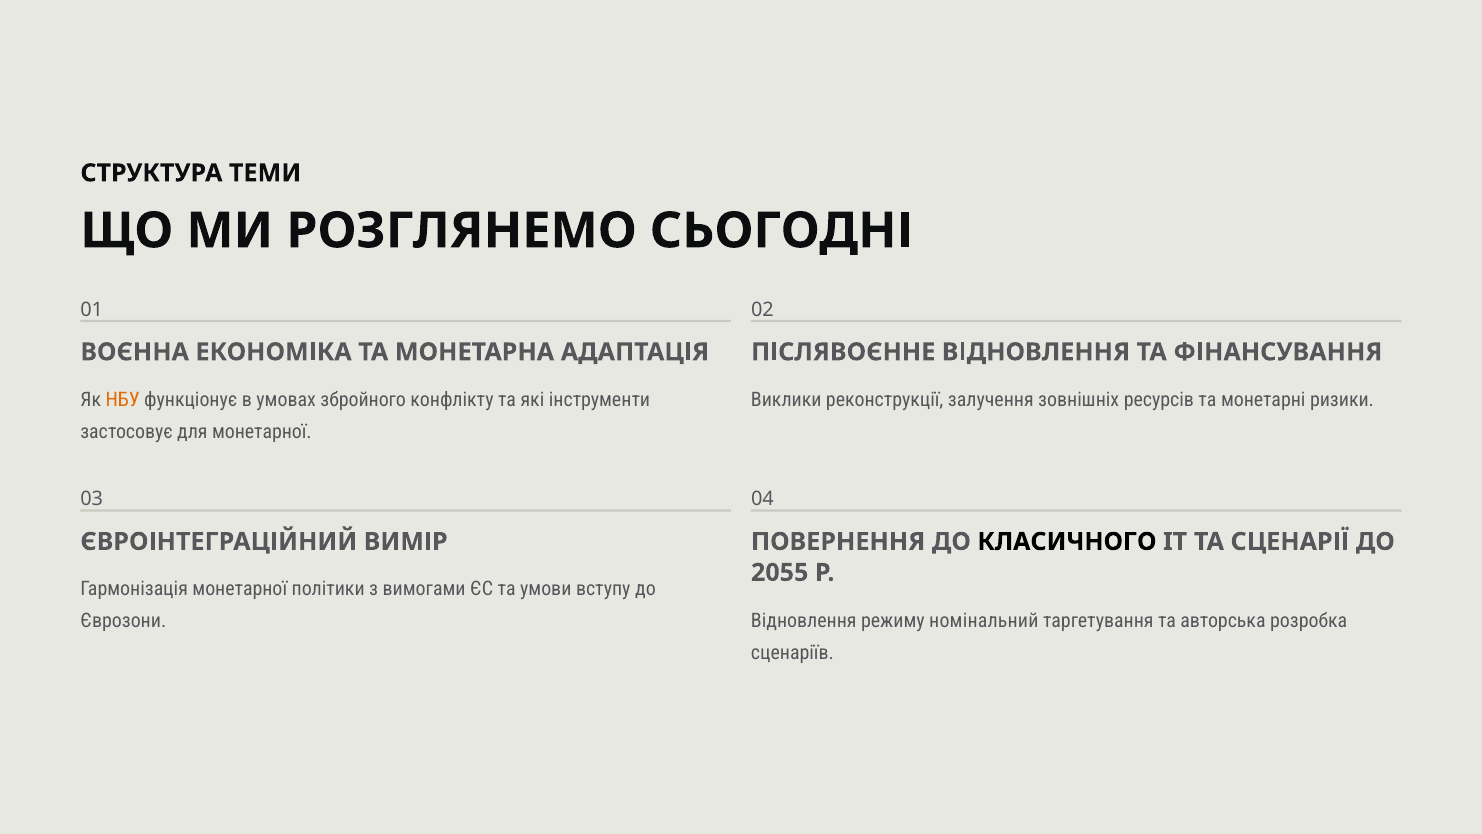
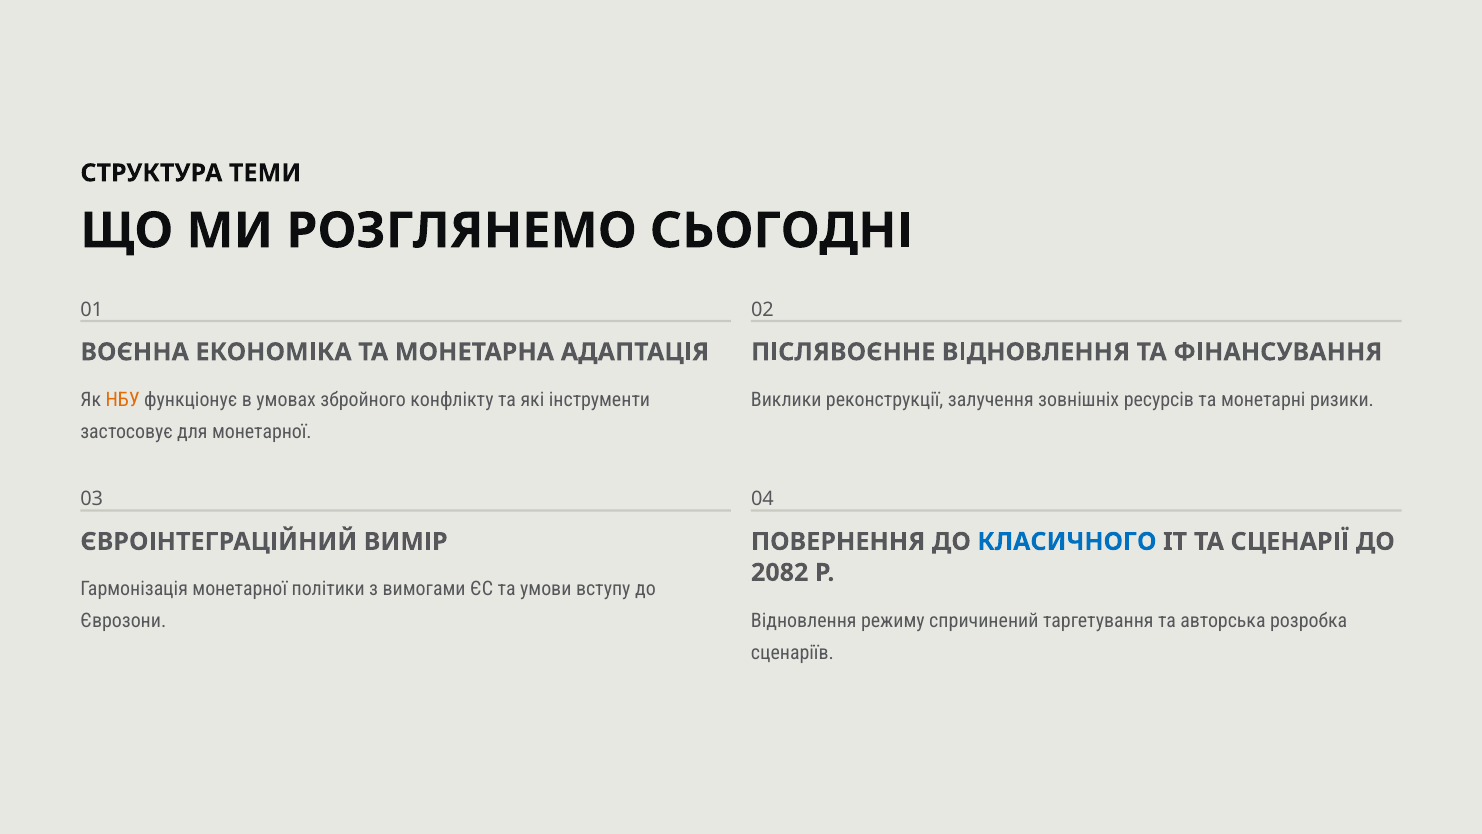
КЛАСИЧНОГО colour: black -> blue
2055: 2055 -> 2082
номінальний: номінальний -> спричинений
